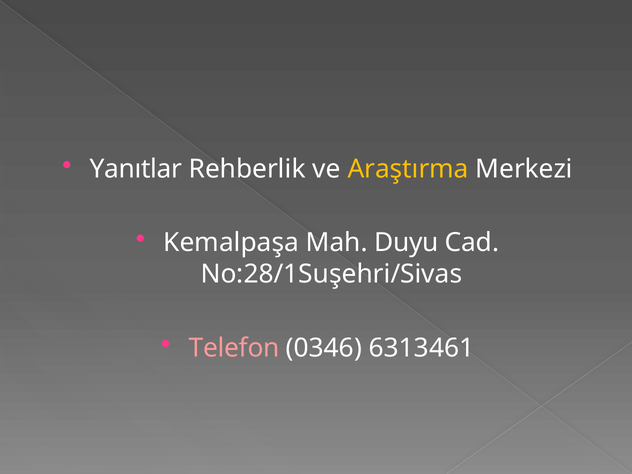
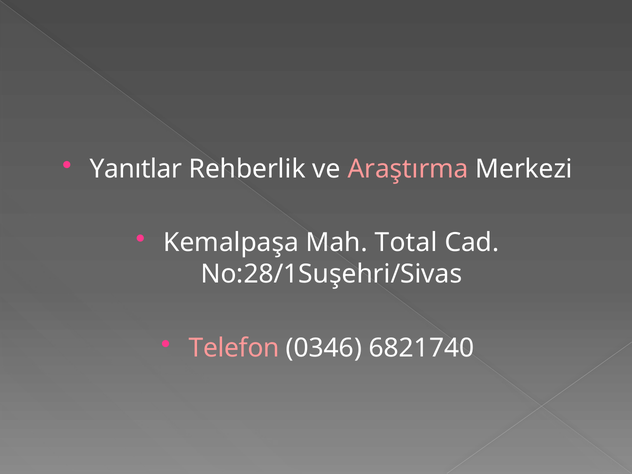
Araştırma colour: yellow -> pink
Duyu: Duyu -> Total
6313461: 6313461 -> 6821740
